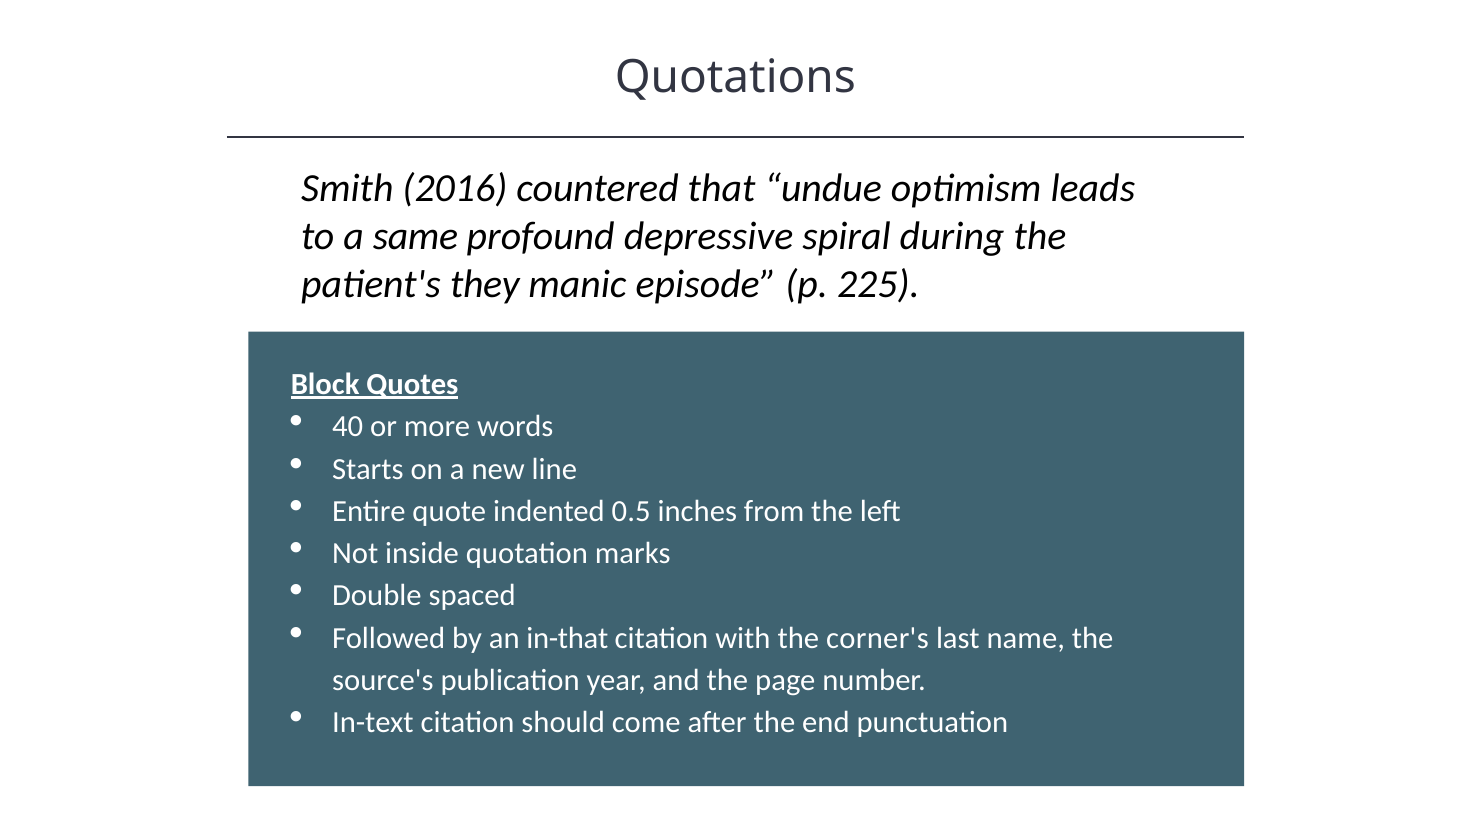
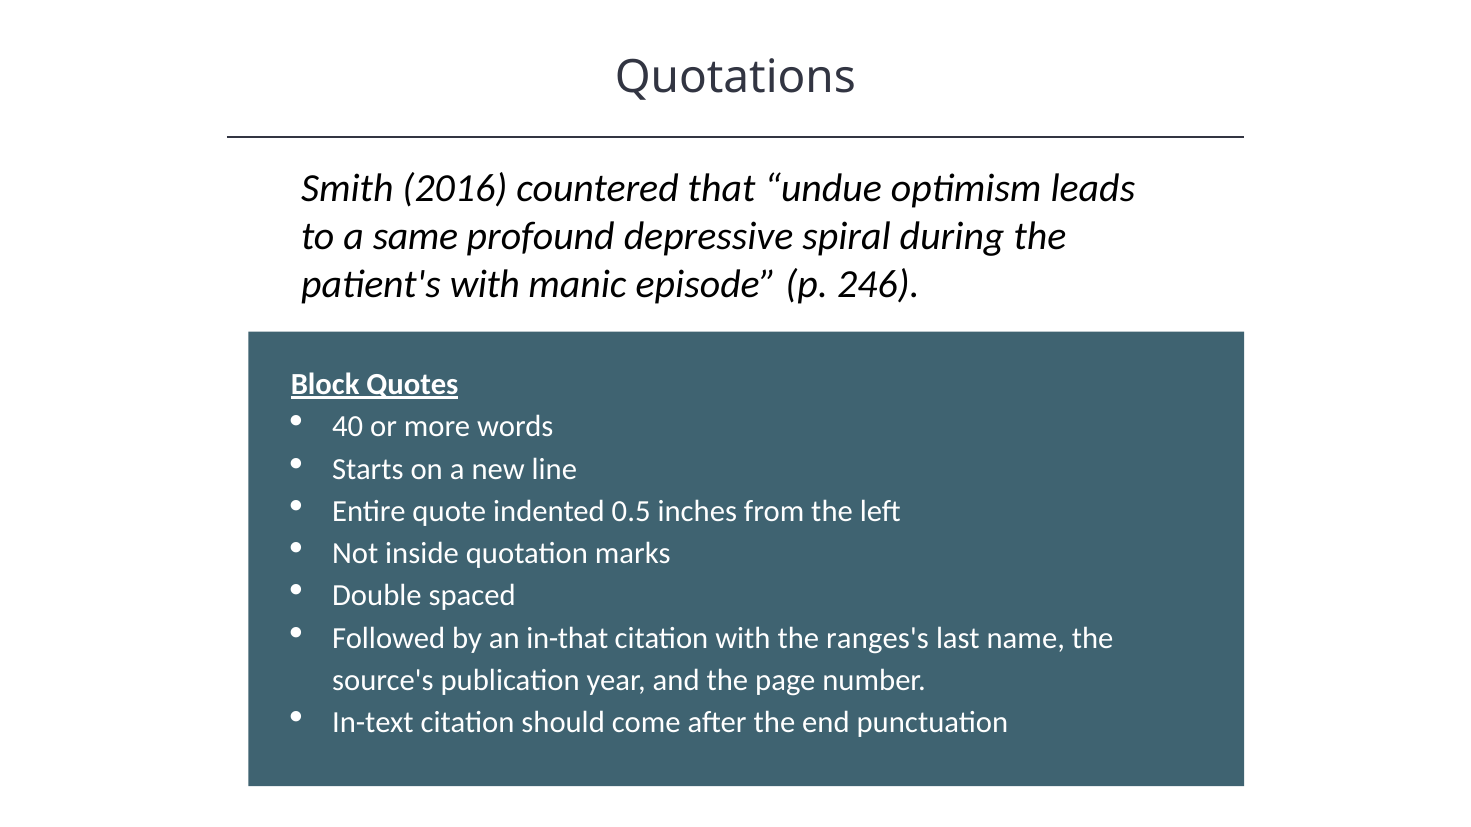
patient's they: they -> with
225: 225 -> 246
corner's: corner's -> ranges's
